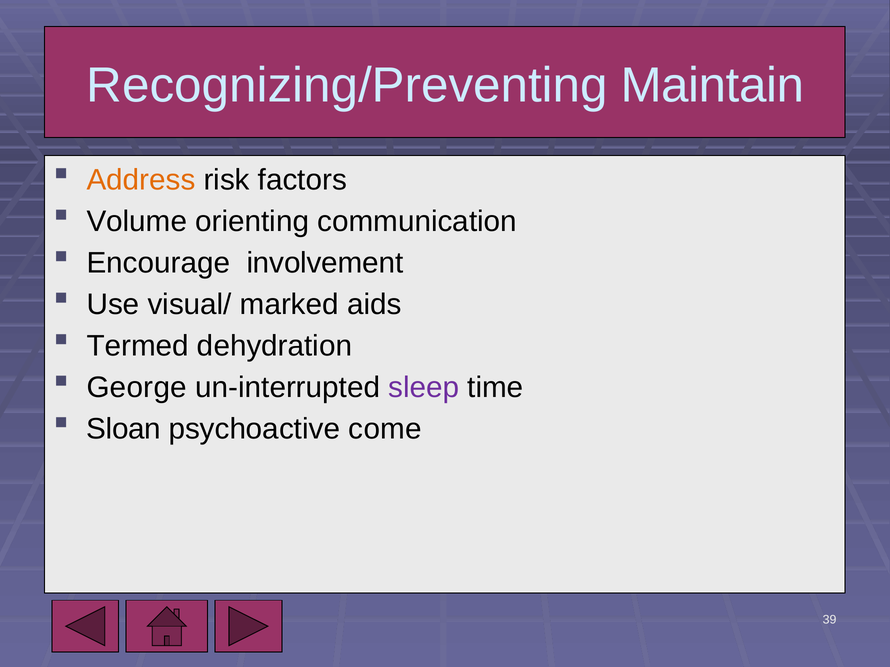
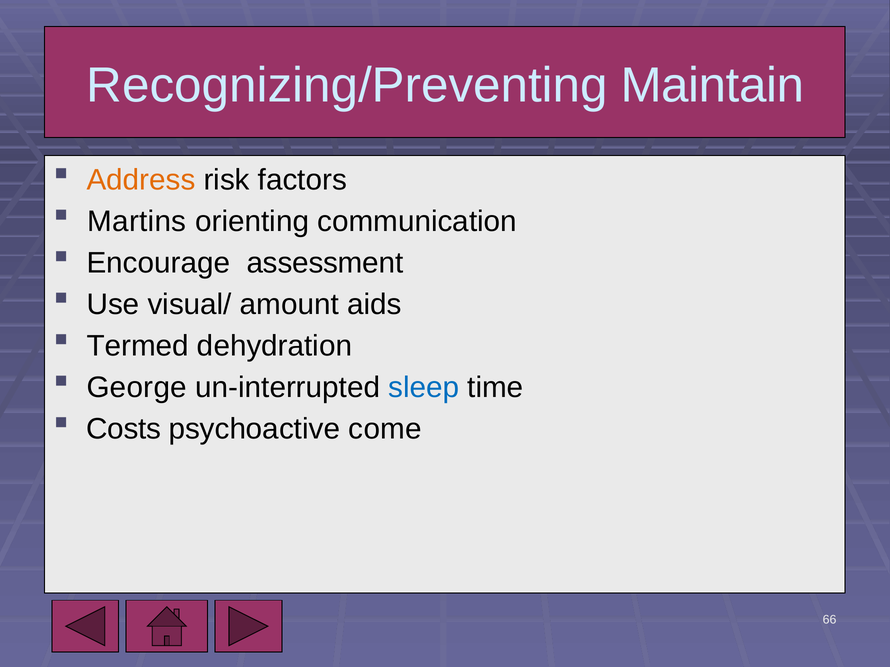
Volume: Volume -> Martins
involvement: involvement -> assessment
marked: marked -> amount
sleep colour: purple -> blue
Sloan: Sloan -> Costs
39: 39 -> 66
